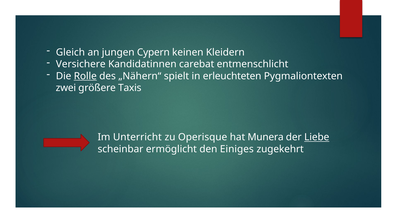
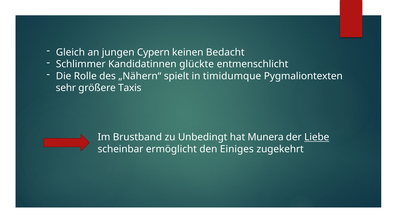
Kleidern: Kleidern -> Bedacht
Versichere: Versichere -> Schlimmer
carebat: carebat -> glückte
Rolle underline: present -> none
erleuchteten: erleuchteten -> timidumque
zwei: zwei -> sehr
Unterricht: Unterricht -> Brustband
Operisque: Operisque -> Unbedingt
